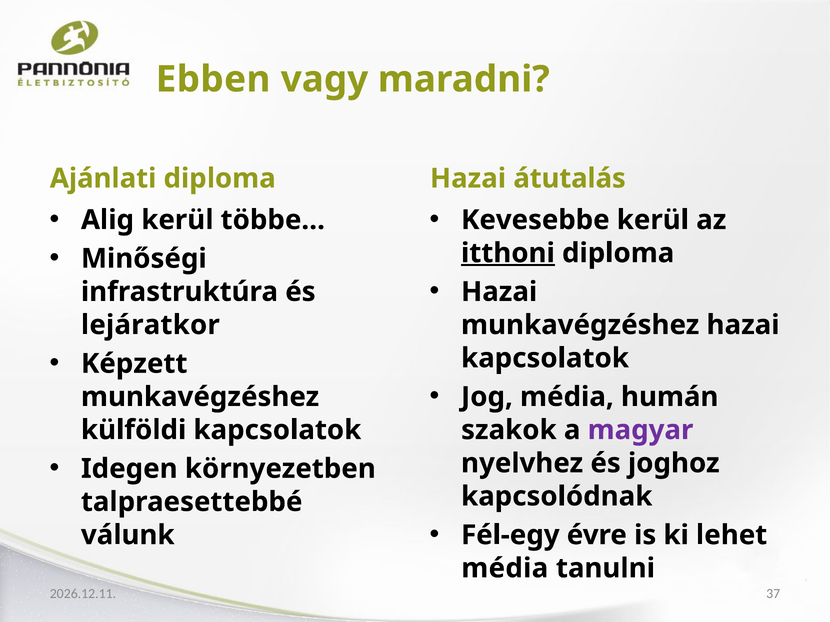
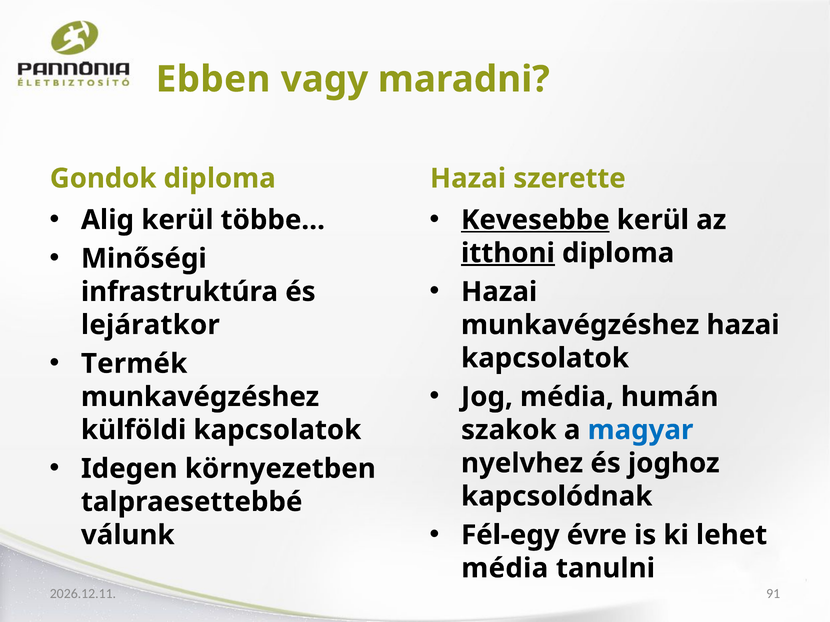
Ajánlati: Ajánlati -> Gondok
átutalás: átutalás -> szerette
Kevesebbe underline: none -> present
Képzett: Képzett -> Termék
magyar colour: purple -> blue
37: 37 -> 91
